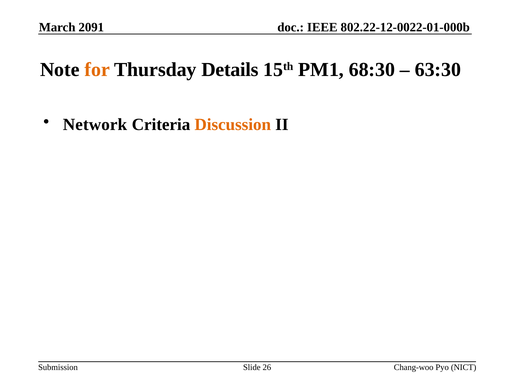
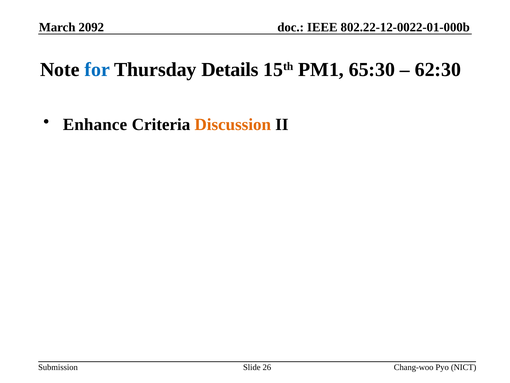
2091: 2091 -> 2092
for colour: orange -> blue
68:30: 68:30 -> 65:30
63:30: 63:30 -> 62:30
Network: Network -> Enhance
